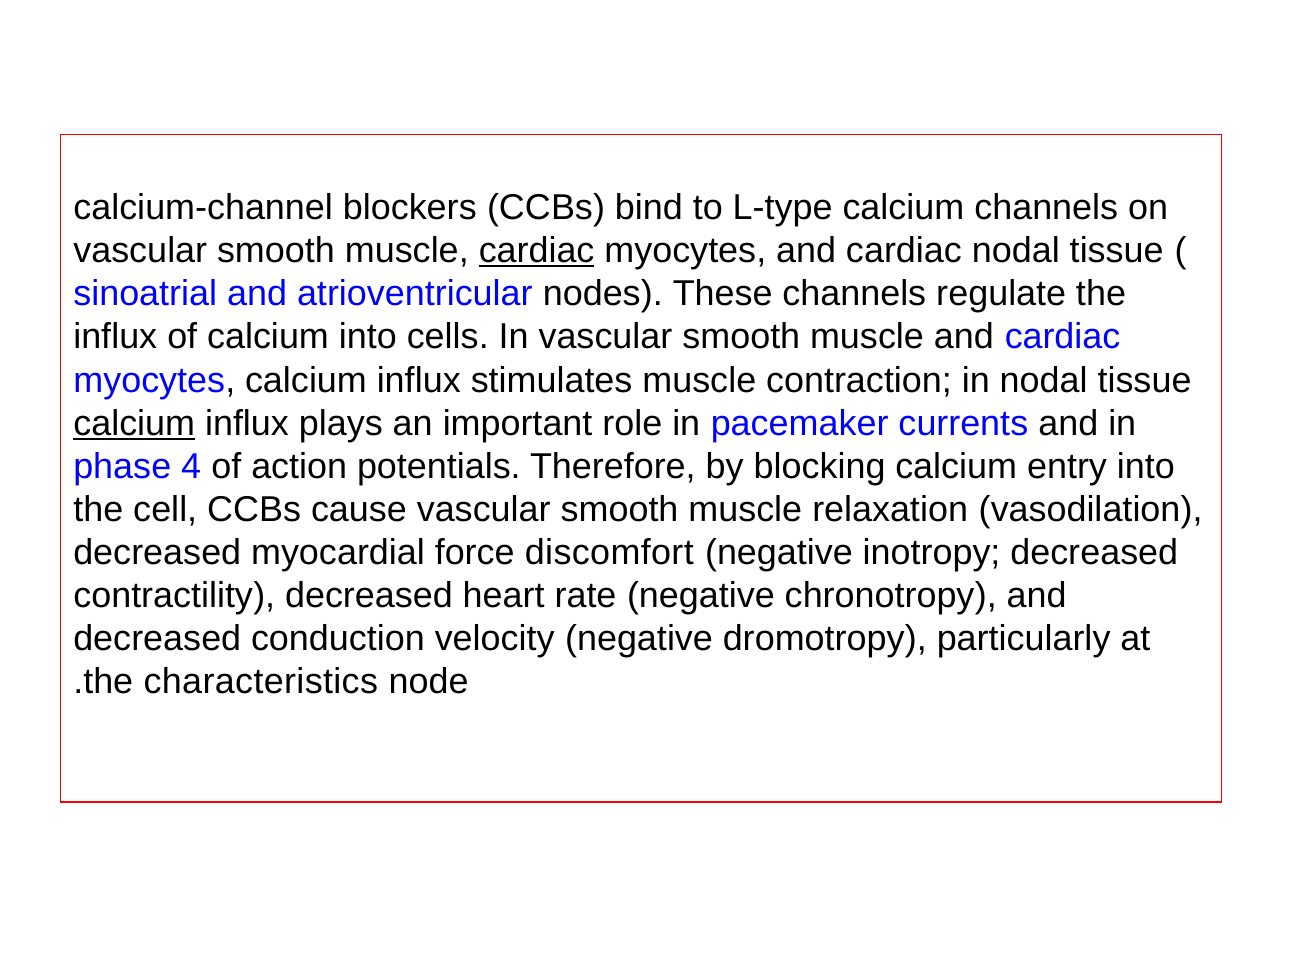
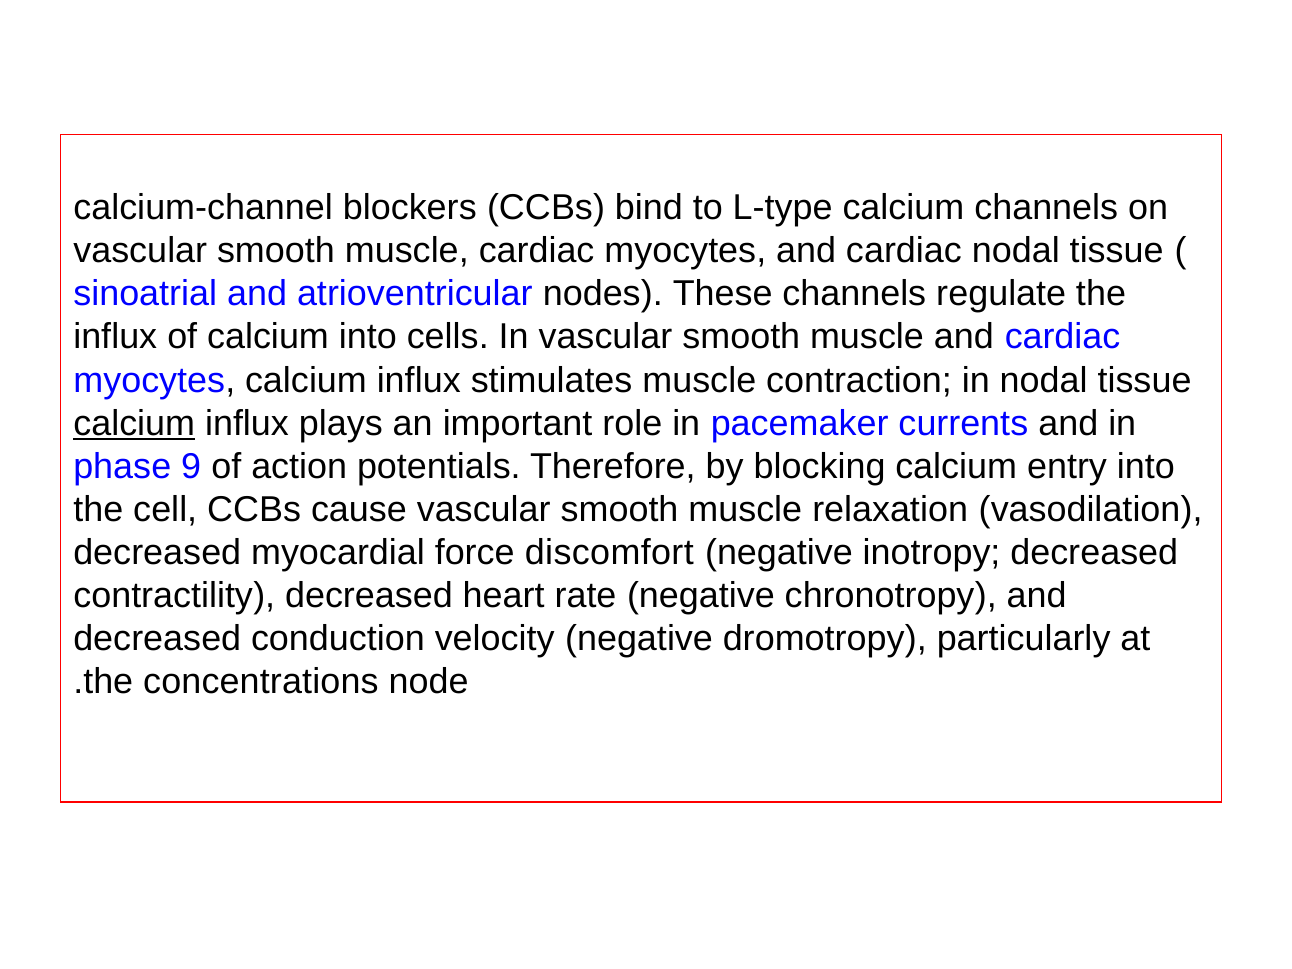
cardiac at (537, 251) underline: present -> none
4: 4 -> 9
characteristics: characteristics -> concentrations
